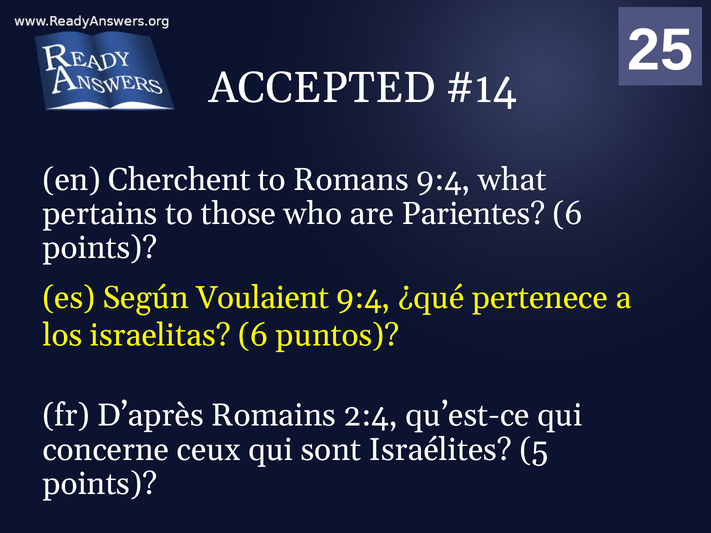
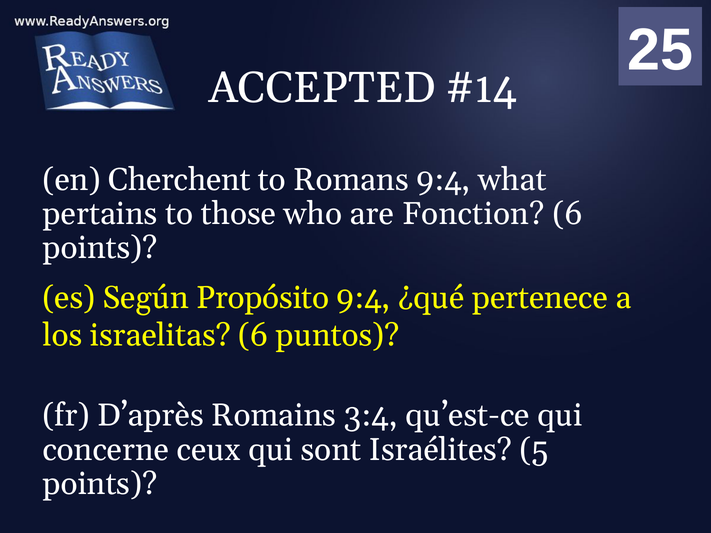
Parientes: Parientes -> Fonction
Voulaient: Voulaient -> Propósito
2:4: 2:4 -> 3:4
